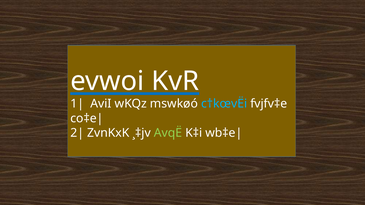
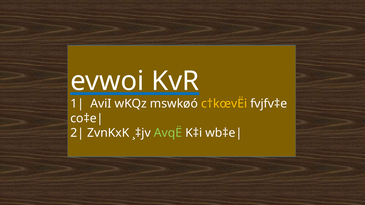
c†kœvËi colour: light blue -> yellow
